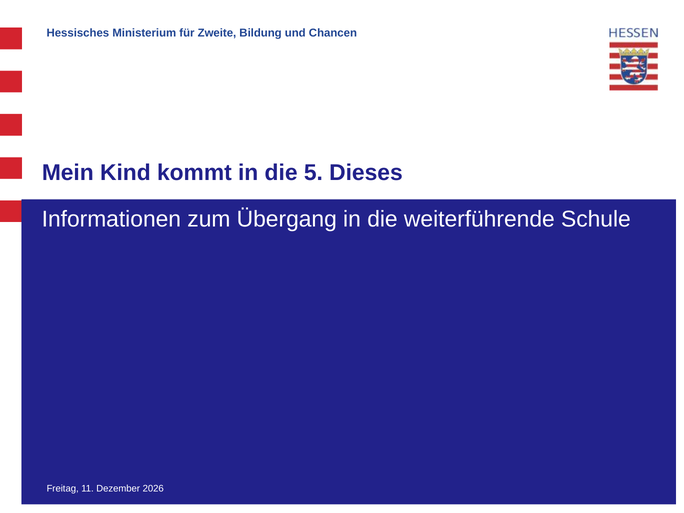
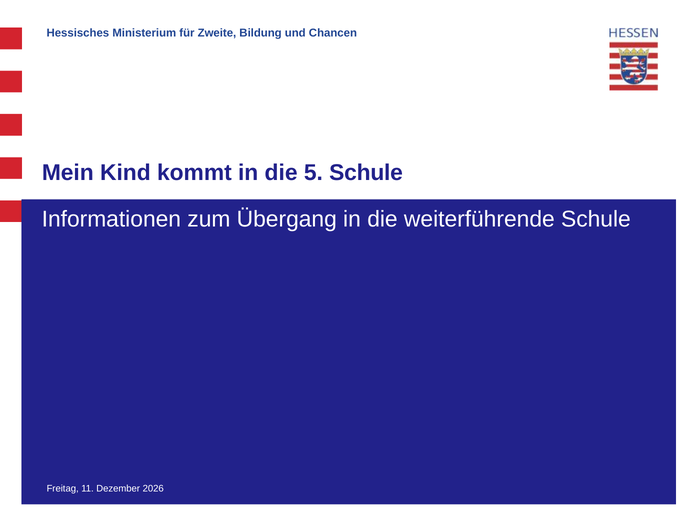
5 Dieses: Dieses -> Schule
